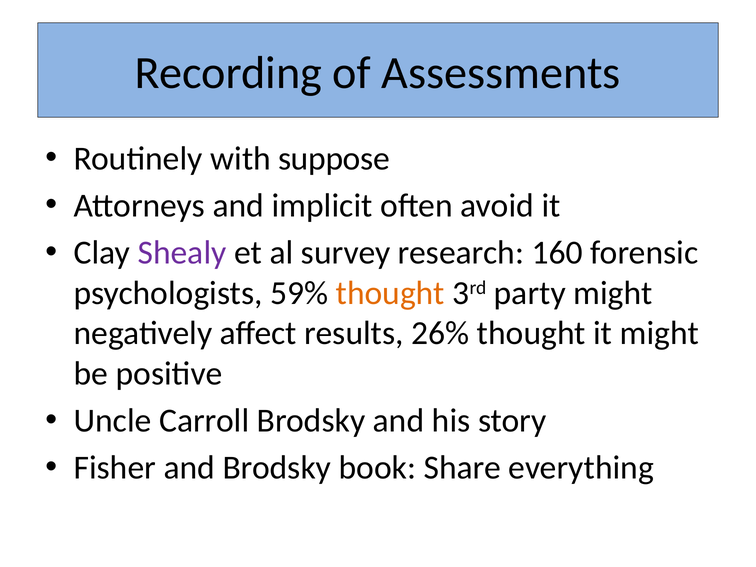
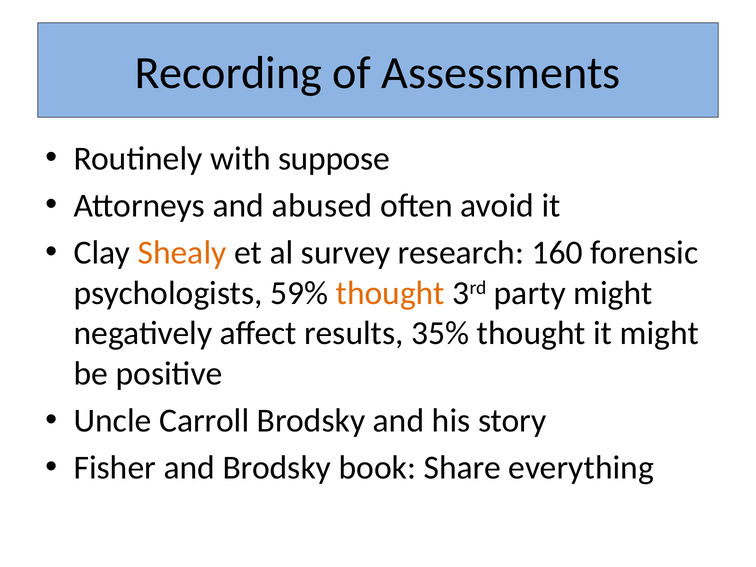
implicit: implicit -> abused
Shealy colour: purple -> orange
26%: 26% -> 35%
